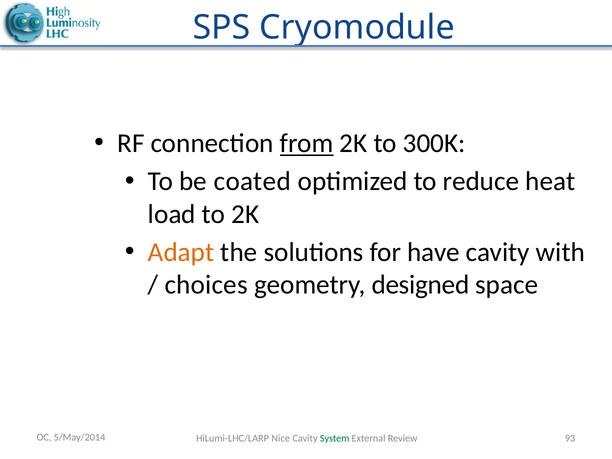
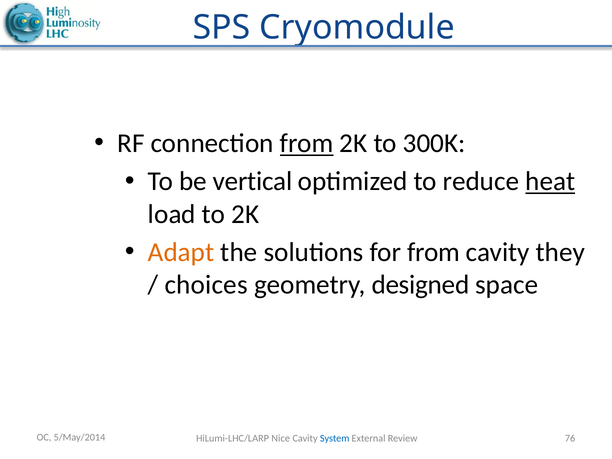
coated: coated -> vertical
heat underline: none -> present
for have: have -> from
with: with -> they
System colour: green -> blue
93: 93 -> 76
